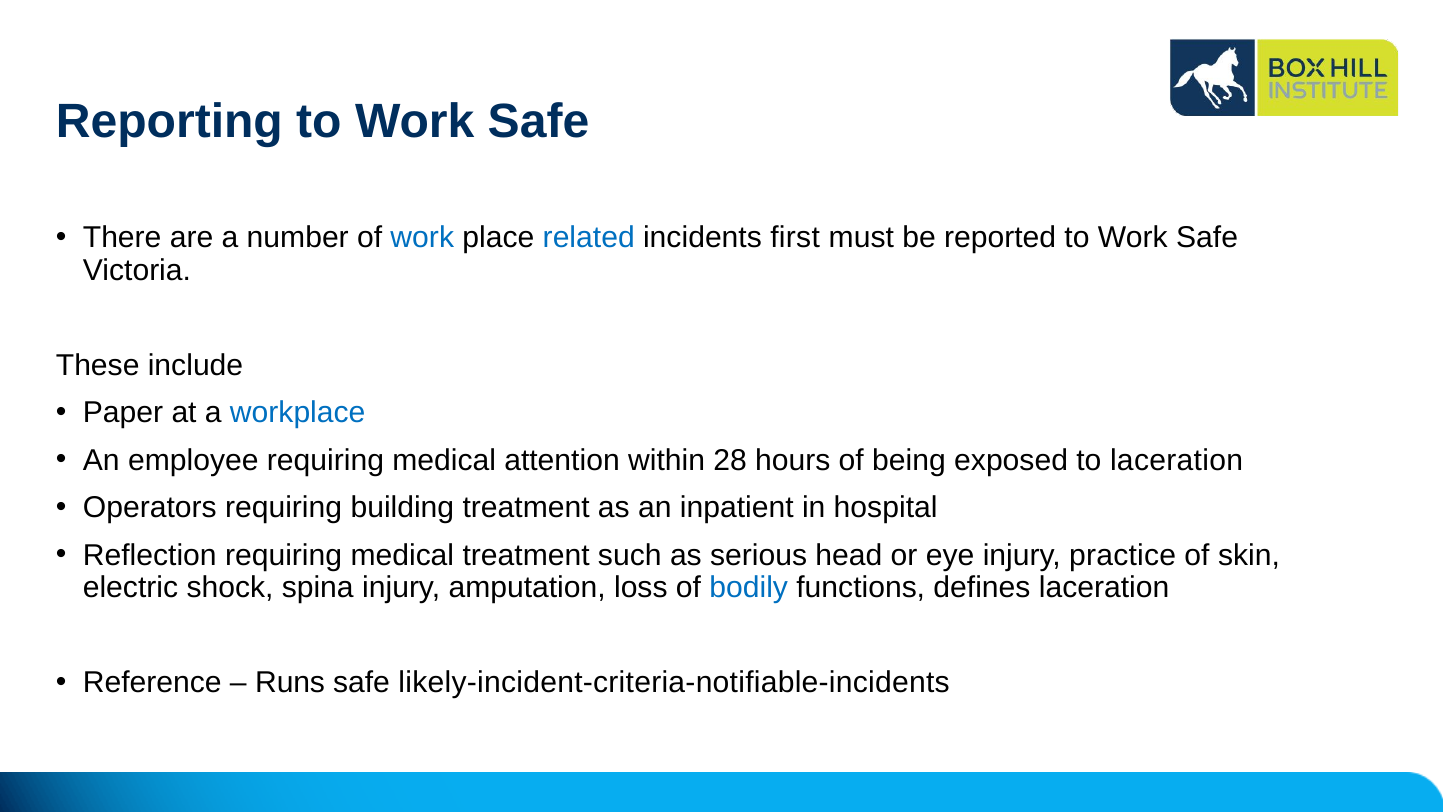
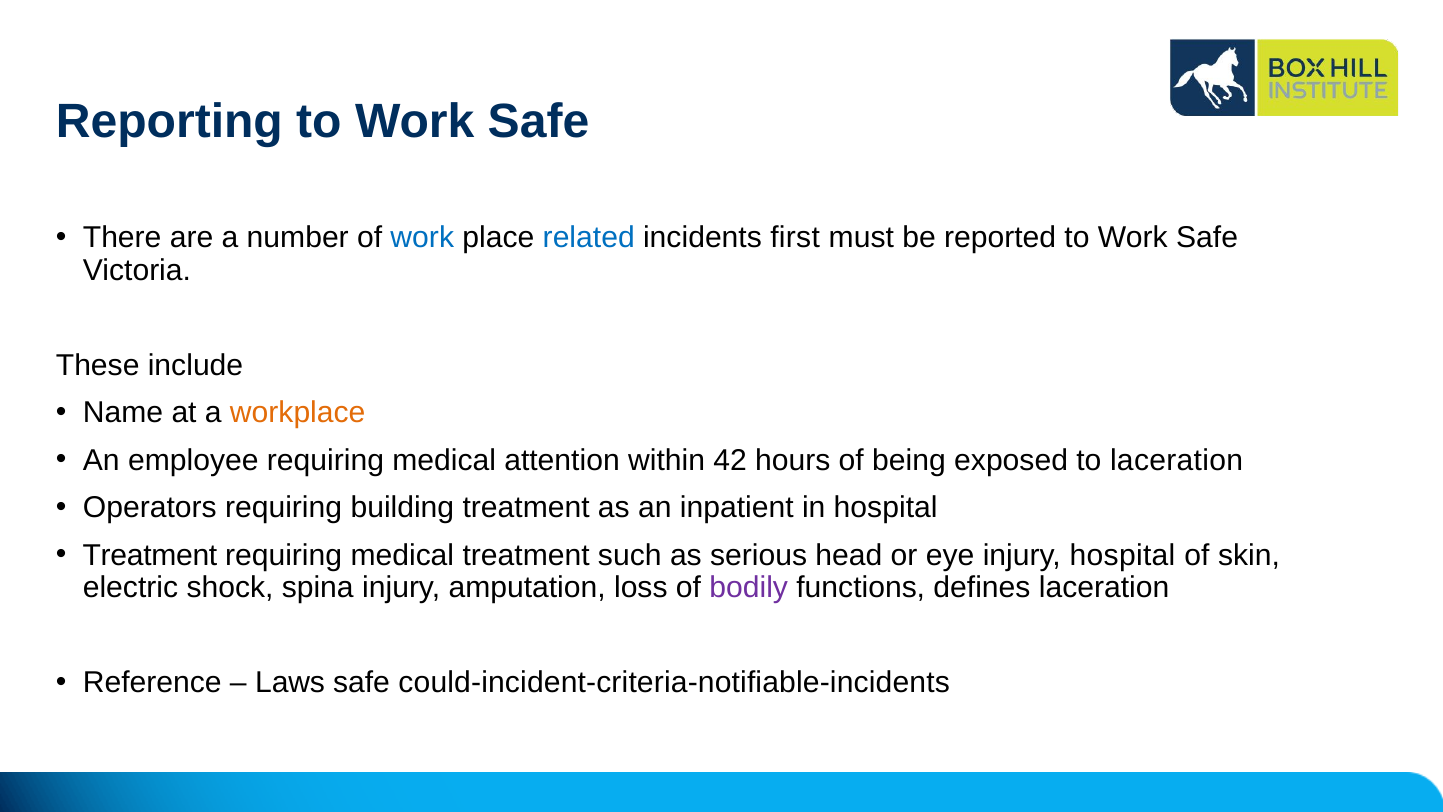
Paper: Paper -> Name
workplace colour: blue -> orange
28: 28 -> 42
Reflection at (150, 555): Reflection -> Treatment
injury practice: practice -> hospital
bodily colour: blue -> purple
Runs: Runs -> Laws
likely-incident-criteria-notifiable-incidents: likely-incident-criteria-notifiable-incidents -> could-incident-criteria-notifiable-incidents
